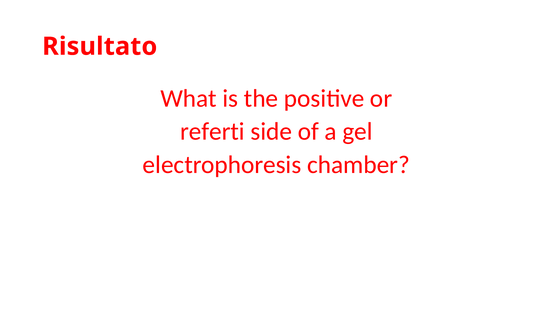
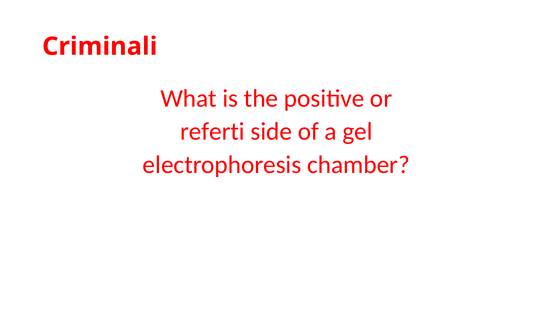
Risultato: Risultato -> Criminali
